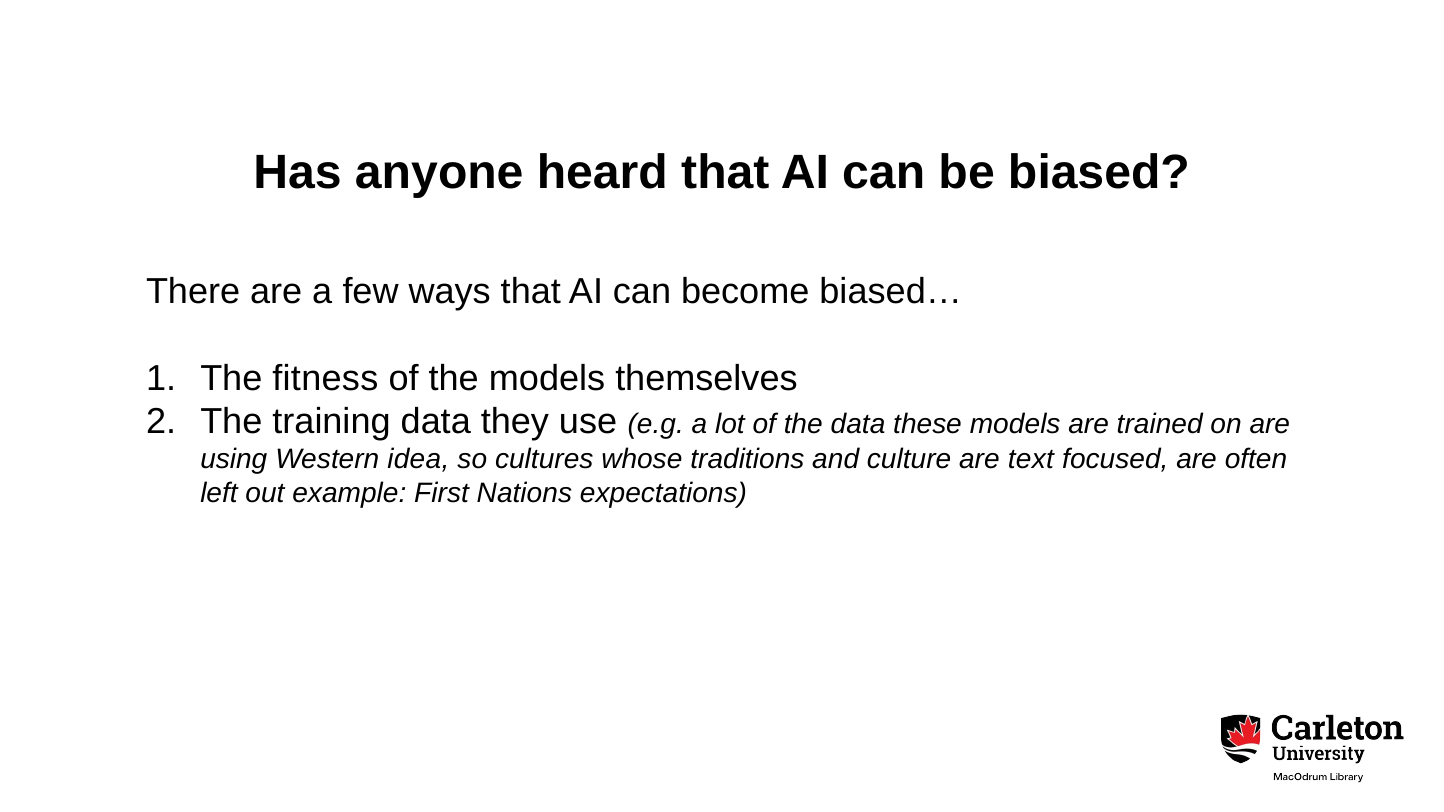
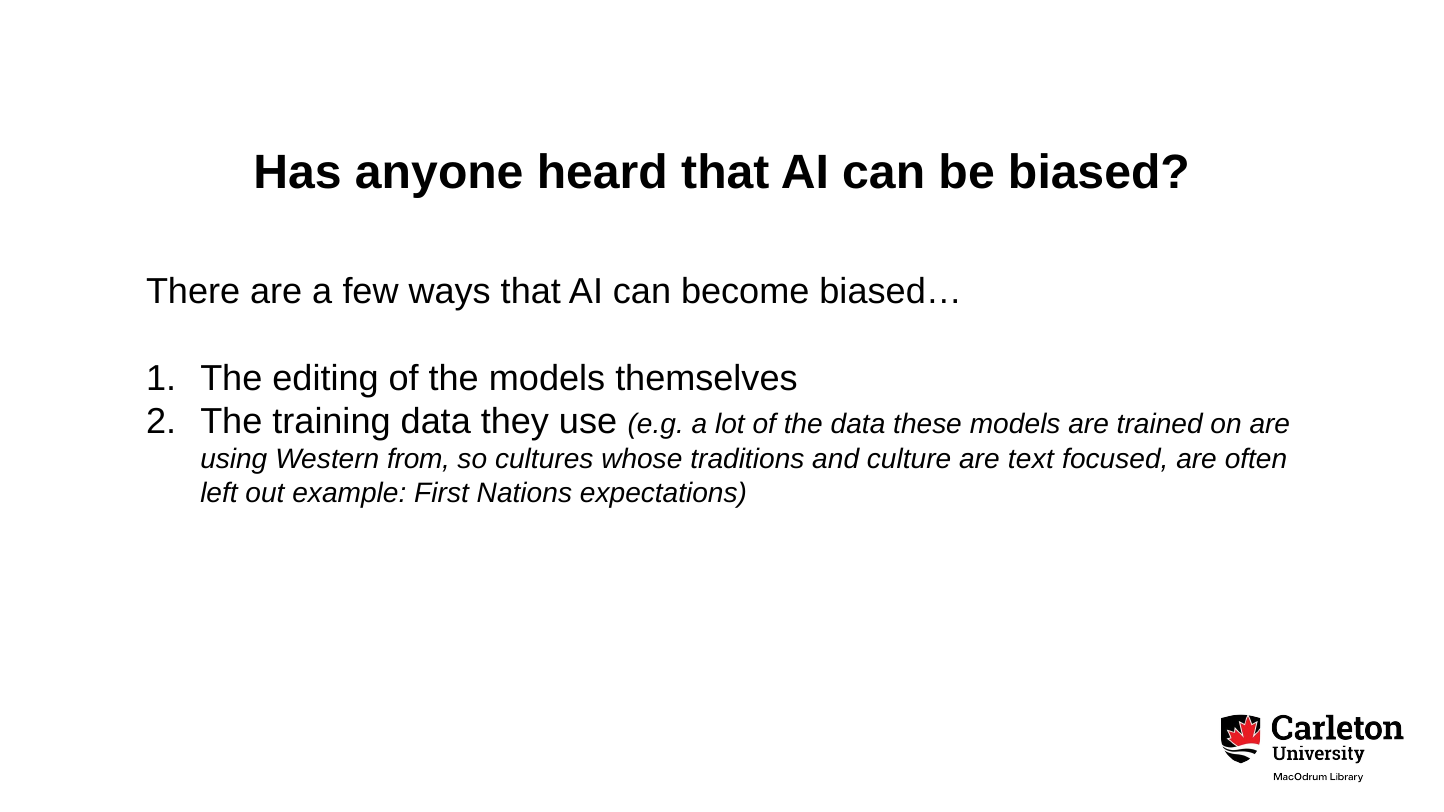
fitness: fitness -> editing
idea: idea -> from
